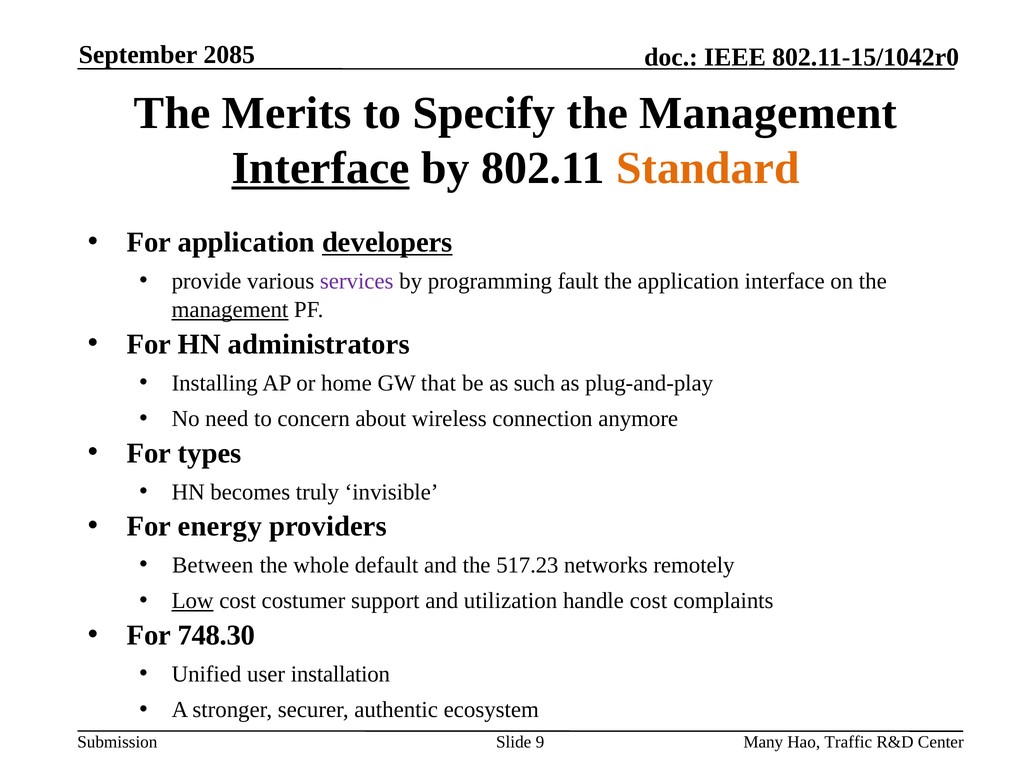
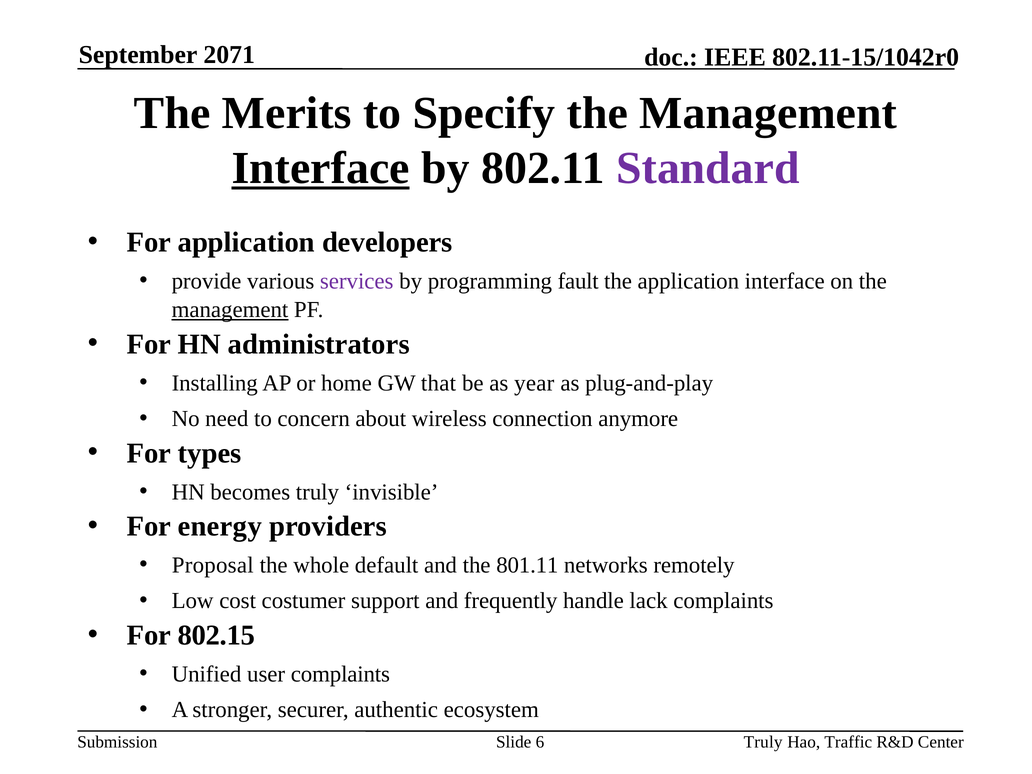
2085: 2085 -> 2071
Standard colour: orange -> purple
developers underline: present -> none
such: such -> year
Between: Between -> Proposal
517.23: 517.23 -> 801.11
Low underline: present -> none
utilization: utilization -> frequently
handle cost: cost -> lack
748.30: 748.30 -> 802.15
user installation: installation -> complaints
9: 9 -> 6
Many at (763, 742): Many -> Truly
